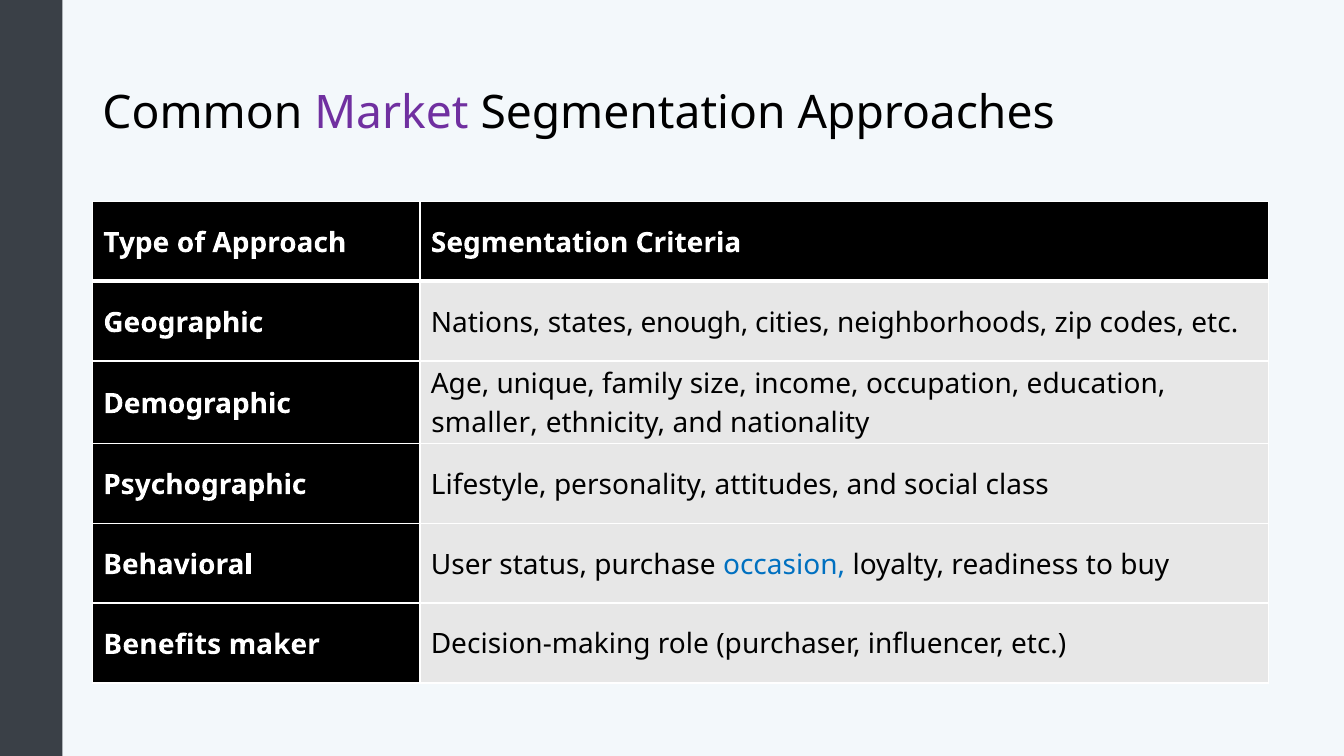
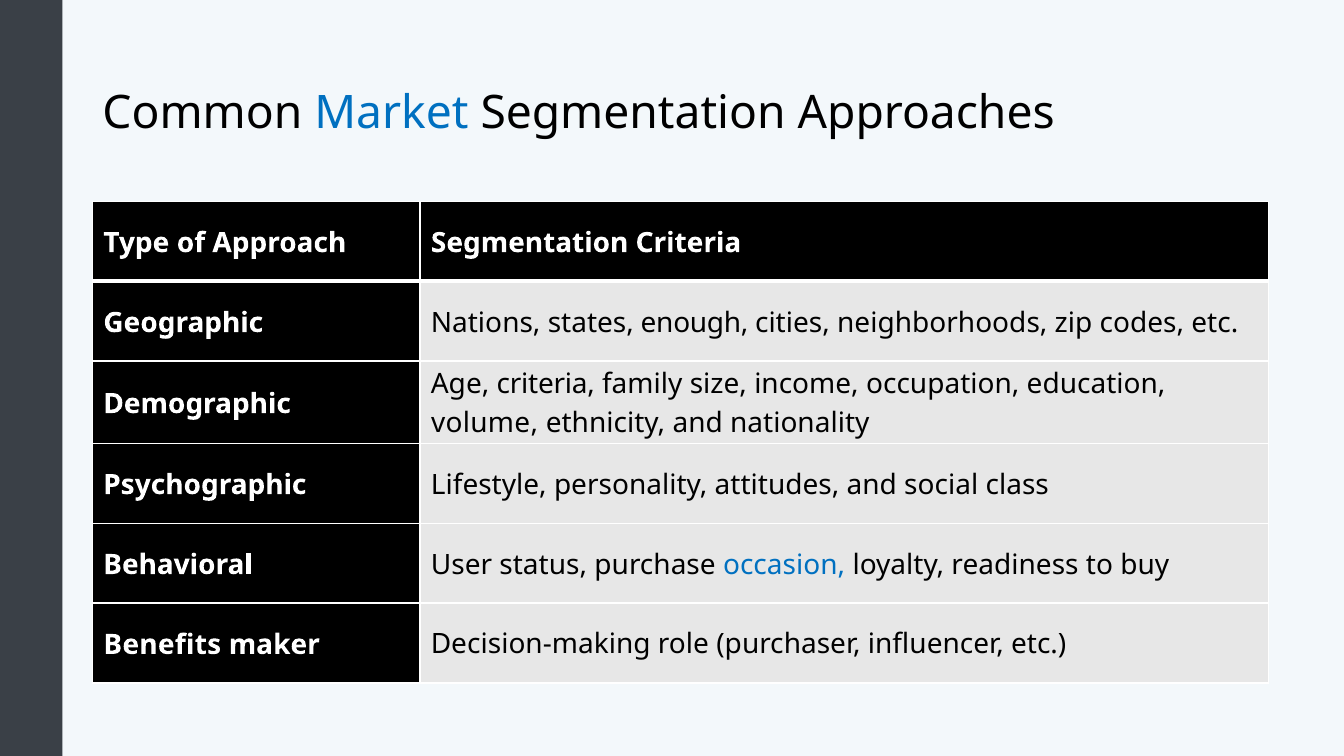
Market colour: purple -> blue
Age unique: unique -> criteria
smaller: smaller -> volume
